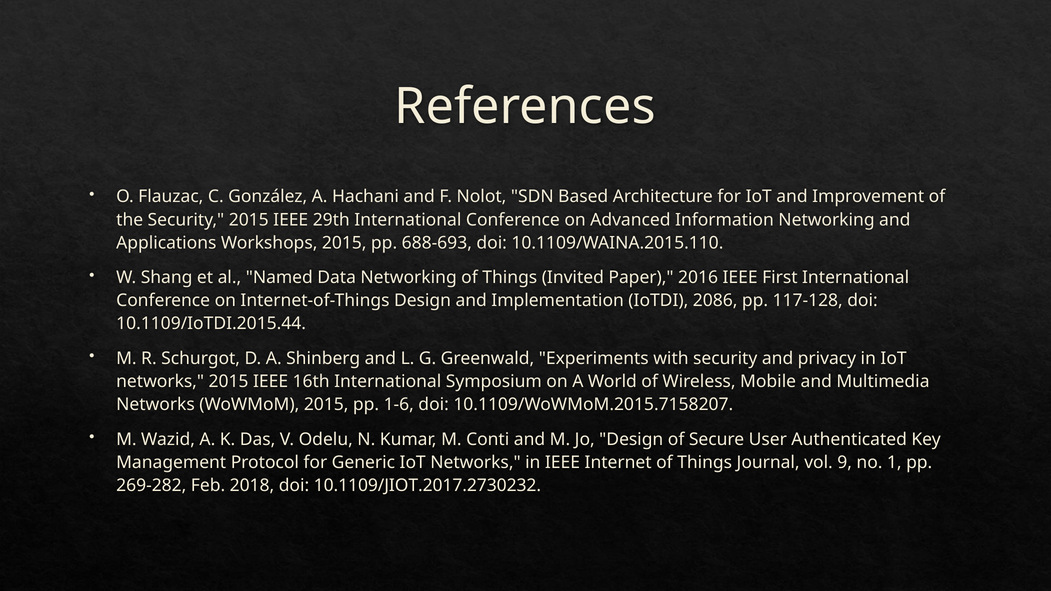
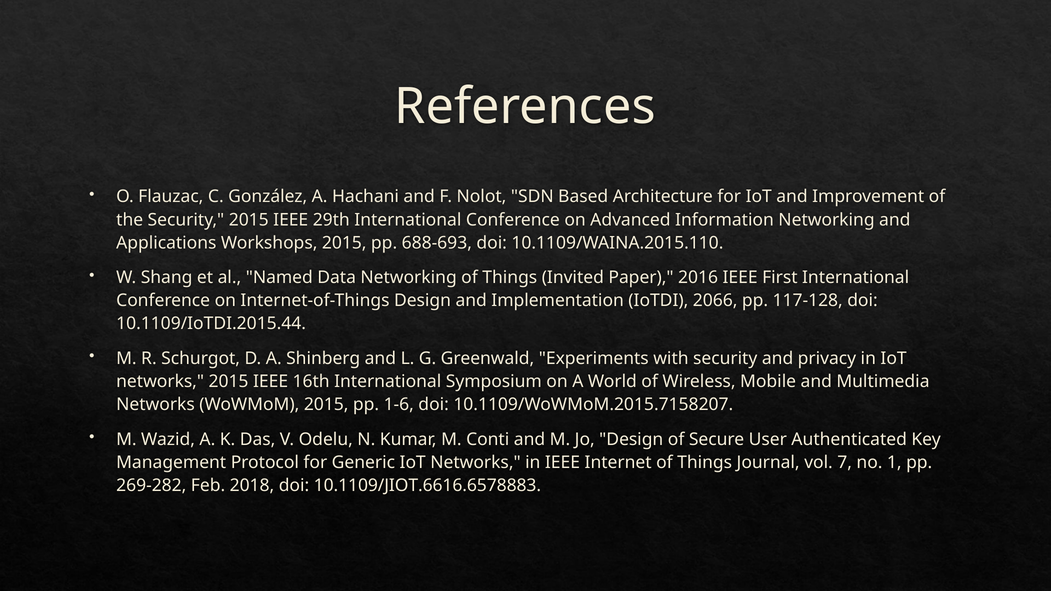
2086: 2086 -> 2066
9: 9 -> 7
10.1109/JIOT.2017.2730232: 10.1109/JIOT.2017.2730232 -> 10.1109/JIOT.6616.6578883
